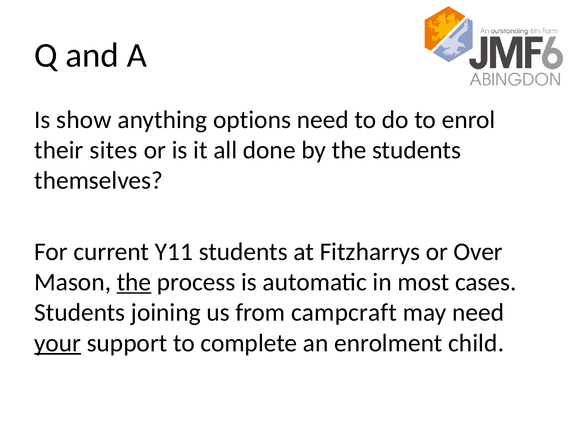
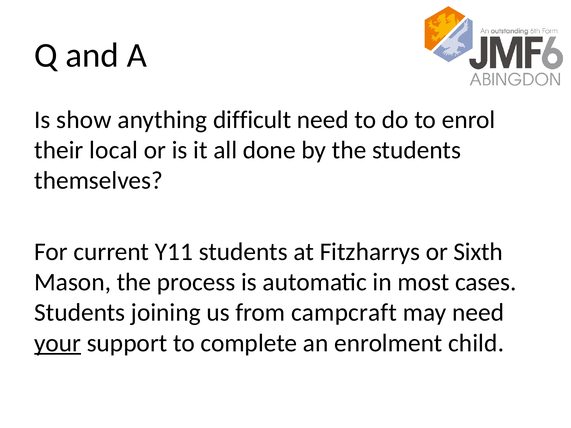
options: options -> difficult
sites: sites -> local
Over: Over -> Sixth
the at (134, 282) underline: present -> none
